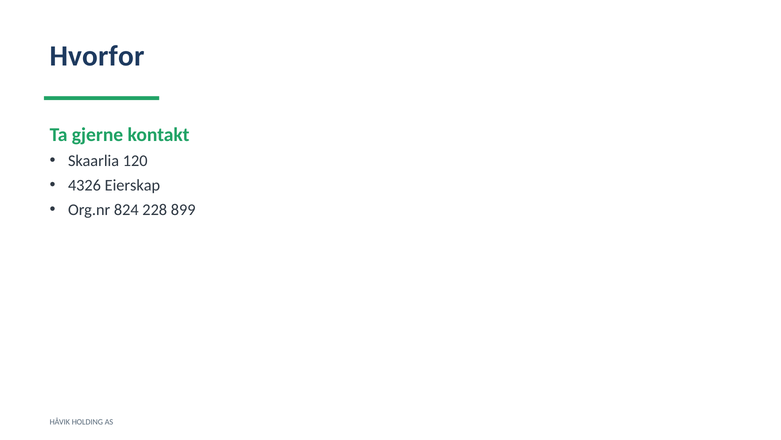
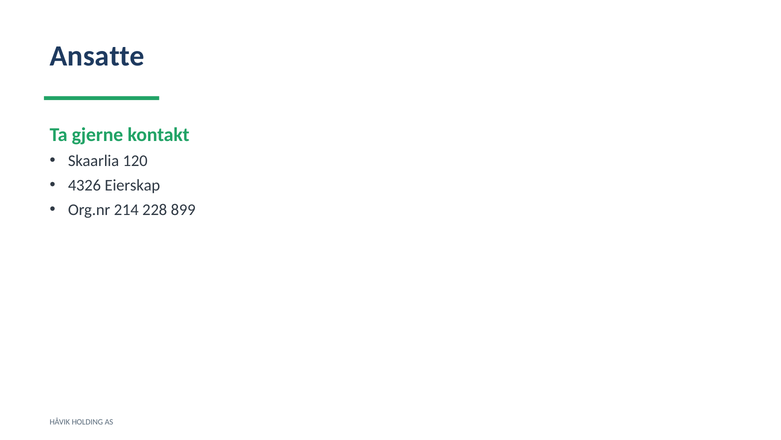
Hvorfor: Hvorfor -> Ansatte
824: 824 -> 214
